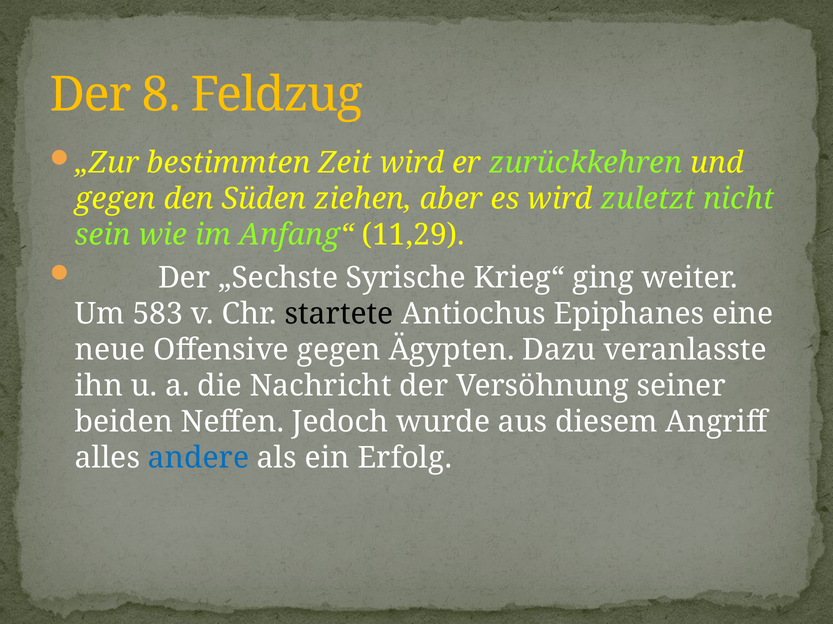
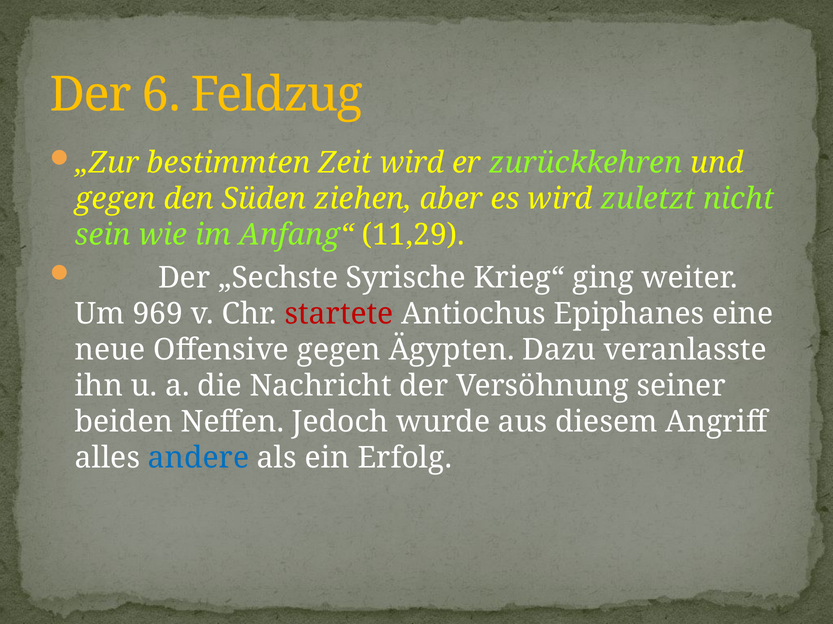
8: 8 -> 6
583: 583 -> 969
startete colour: black -> red
